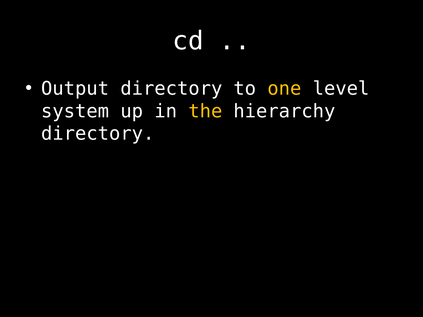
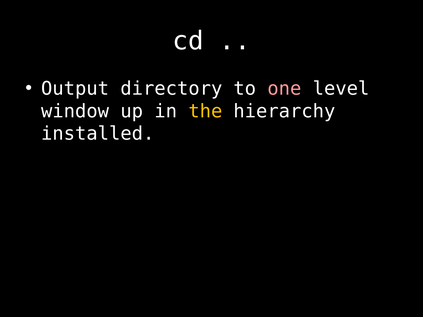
one colour: yellow -> pink
system: system -> window
directory at (98, 134): directory -> installed
